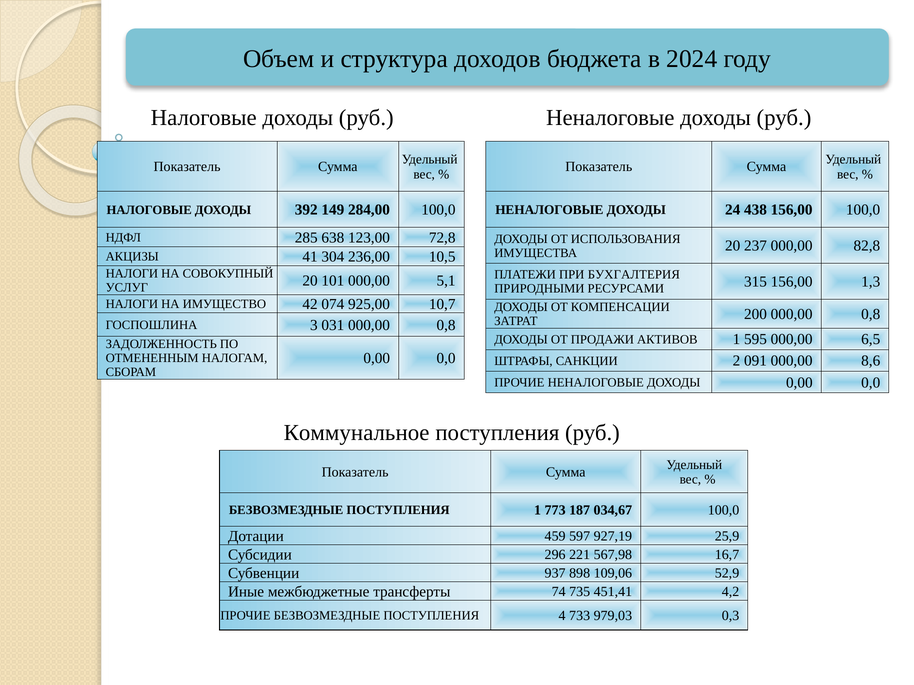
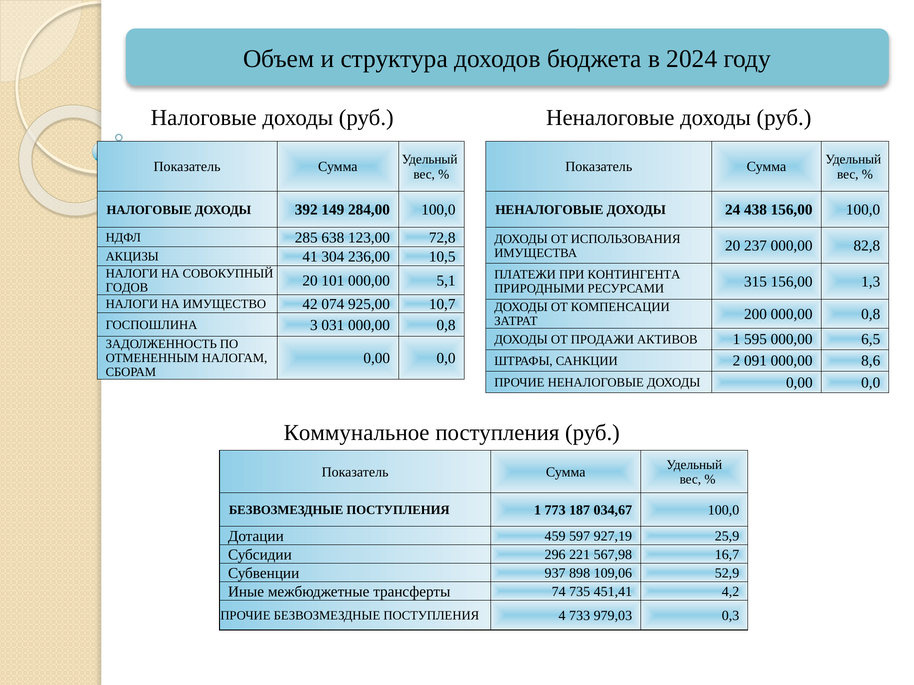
БУХГАЛТЕРИЯ: БУХГАЛТЕРИЯ -> КОНТИНГЕНТА
УСЛУГ: УСЛУГ -> ГОДОВ
